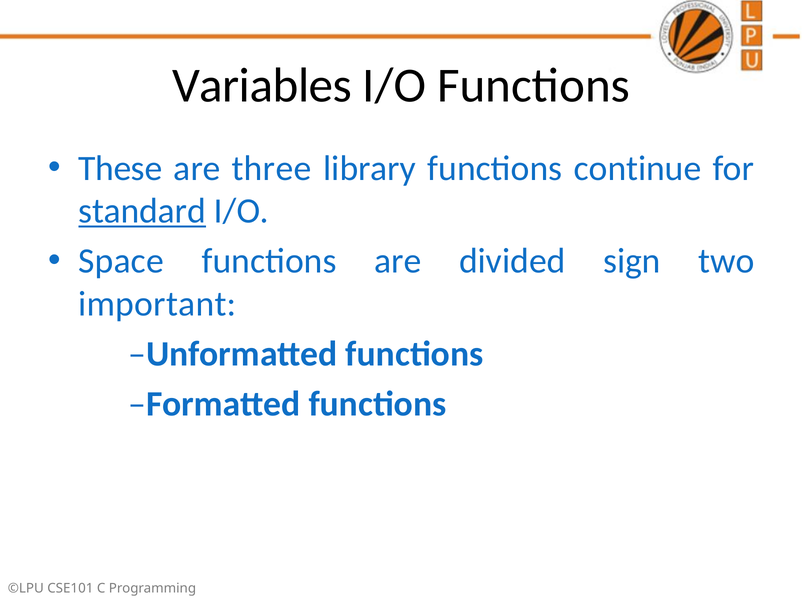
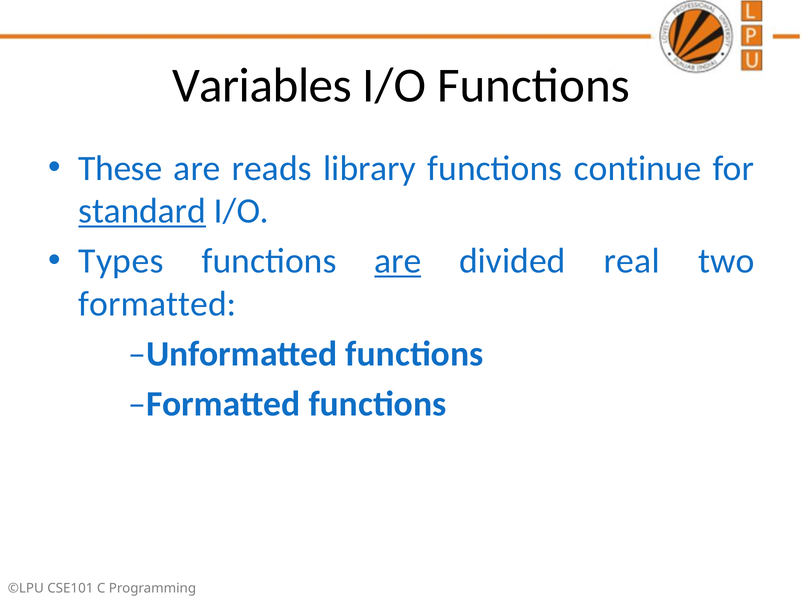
three: three -> reads
Space: Space -> Types
are at (398, 261) underline: none -> present
sign: sign -> real
important at (157, 304): important -> formatted
